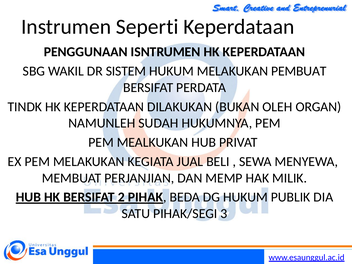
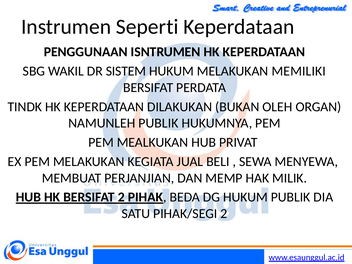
PEMBUAT: PEMBUAT -> MEMILIKI
NAMUNLEH SUDAH: SUDAH -> PUBLIK
PIHAK/SEGI 3: 3 -> 2
